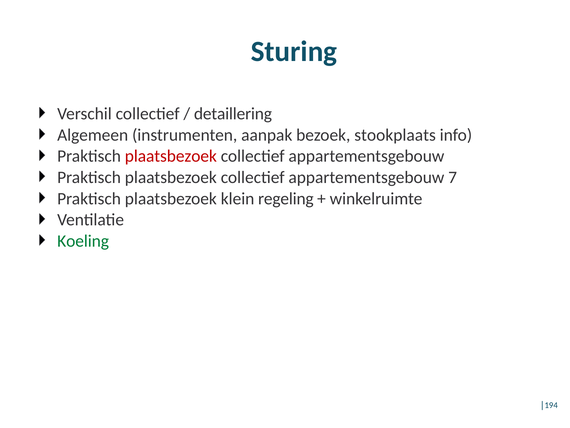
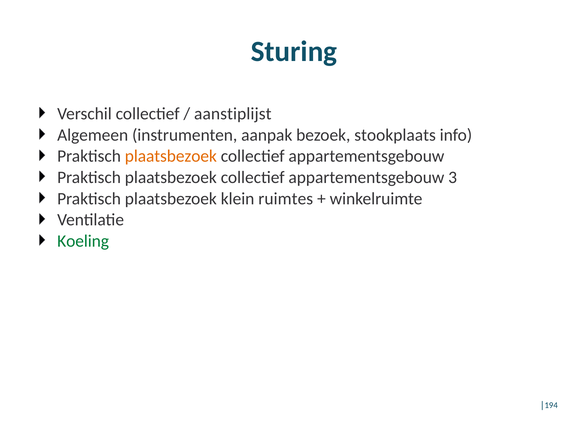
detaillering: detaillering -> aanstiplijst
plaatsbezoek at (171, 156) colour: red -> orange
7: 7 -> 3
regeling: regeling -> ruimtes
